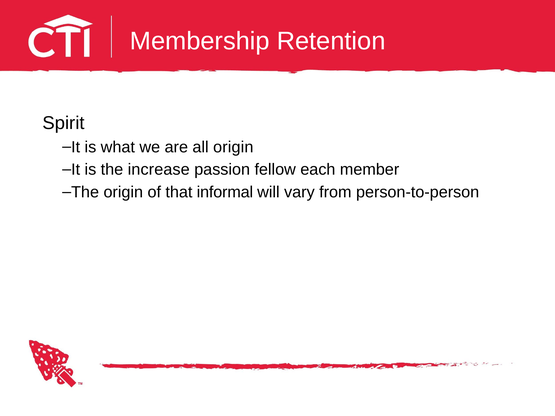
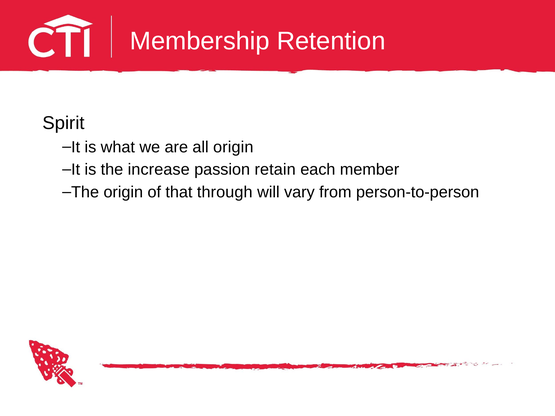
fellow: fellow -> retain
informal: informal -> through
